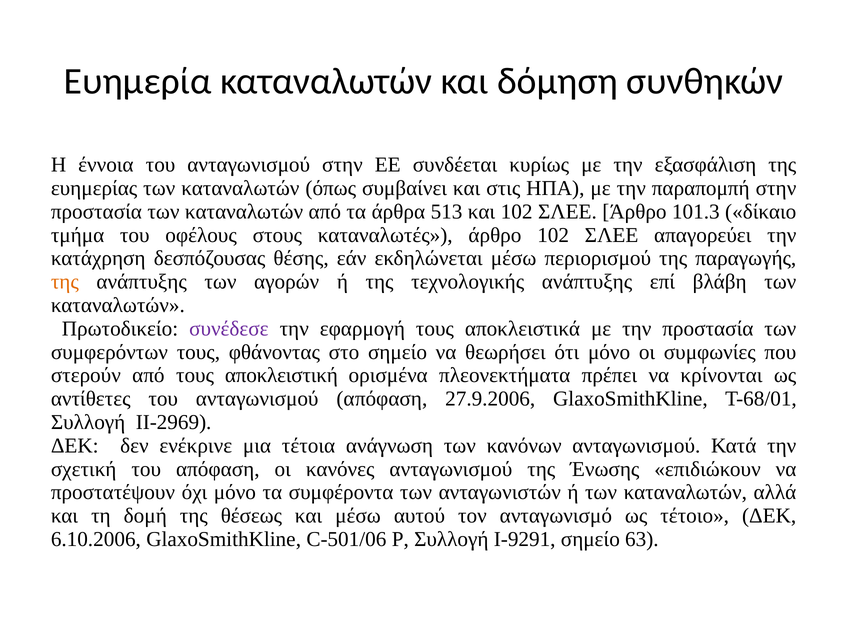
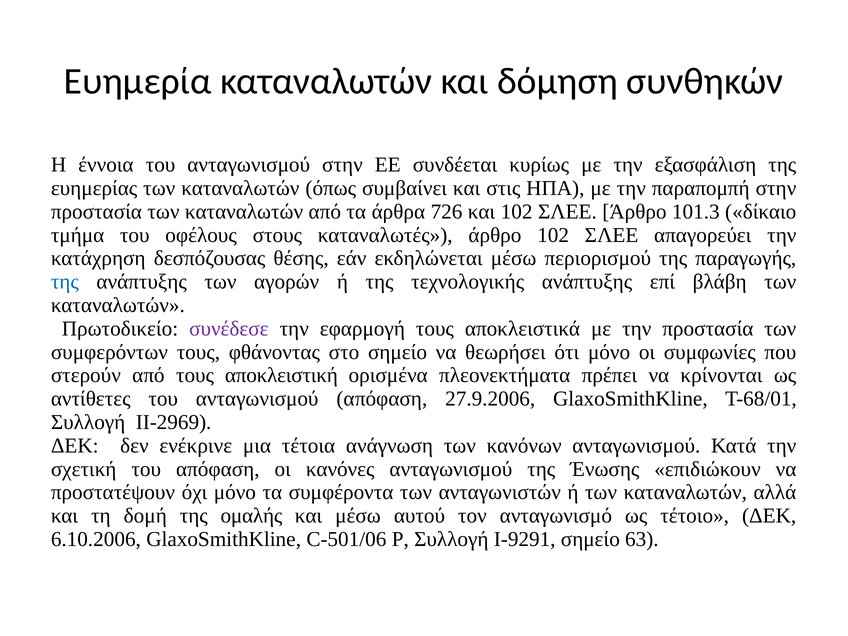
513: 513 -> 726
της at (65, 282) colour: orange -> blue
θέσεως: θέσεως -> ομαλής
